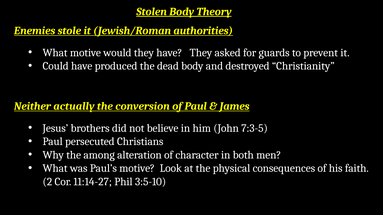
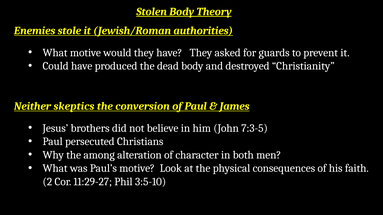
actually: actually -> skeptics
11:14-27: 11:14-27 -> 11:29-27
